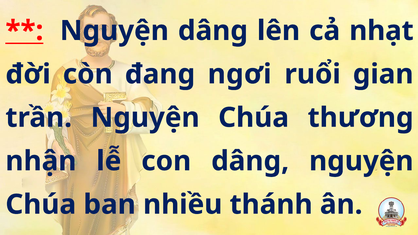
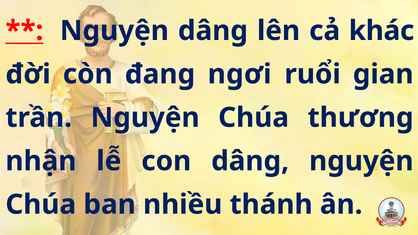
nhạt: nhạt -> khác
